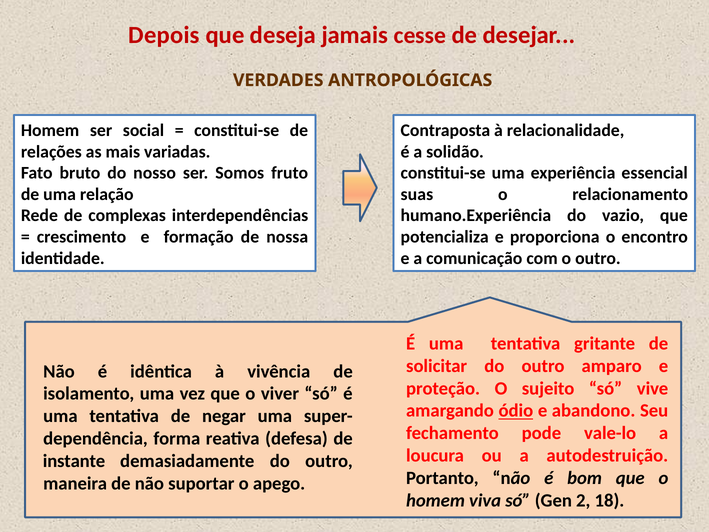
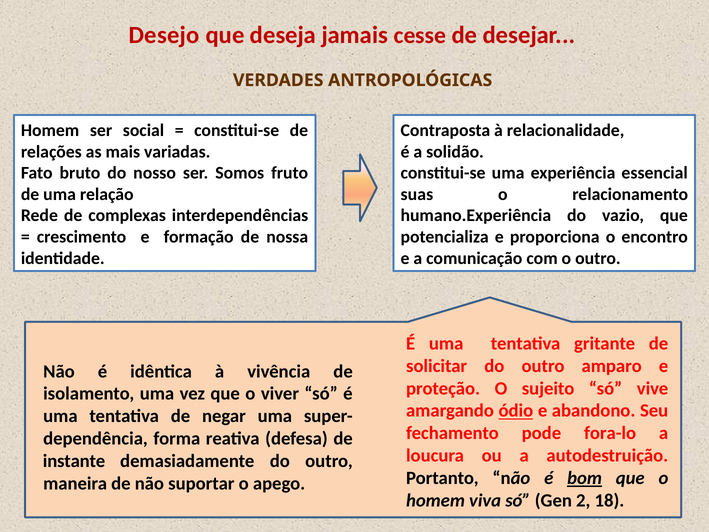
Depois: Depois -> Desejo
vale-lo: vale-lo -> fora-lo
bom underline: none -> present
